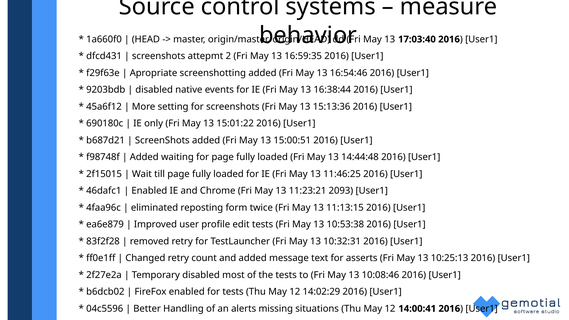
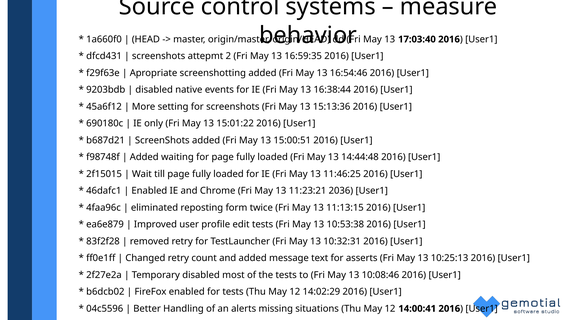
2093: 2093 -> 2036
